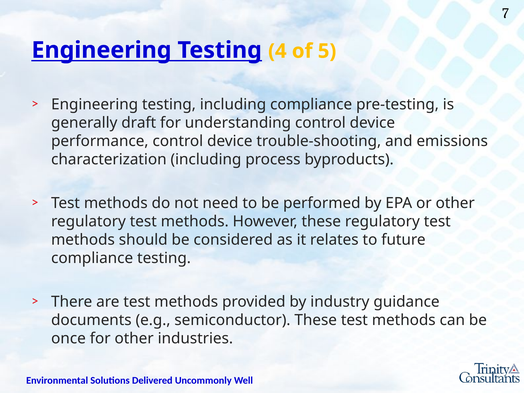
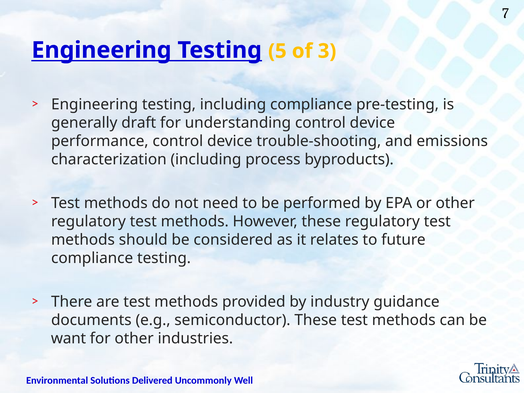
4: 4 -> 5
5: 5 -> 3
once: once -> want
